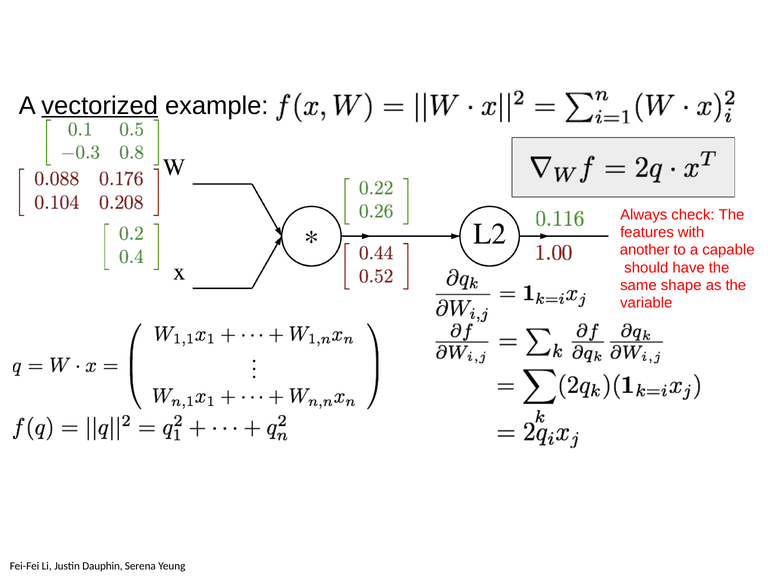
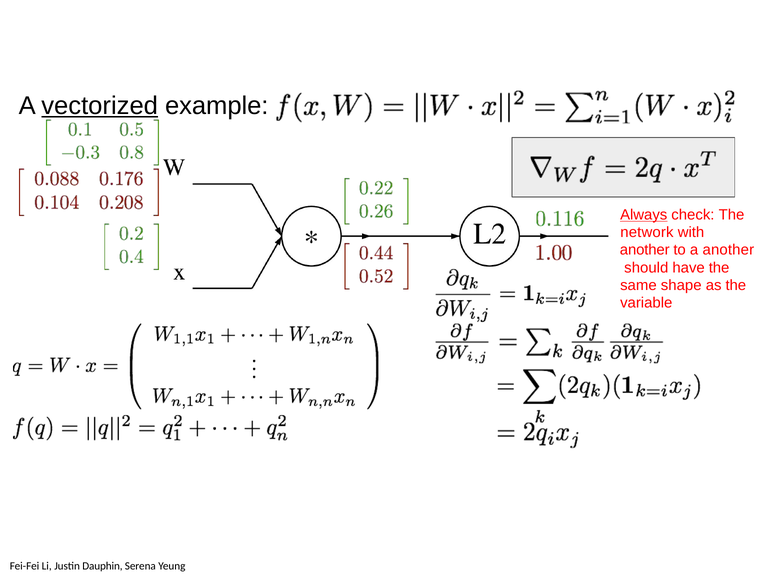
Always underline: none -> present
features: features -> network
a capable: capable -> another
